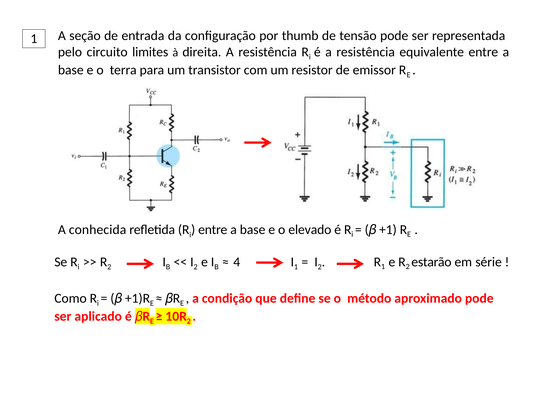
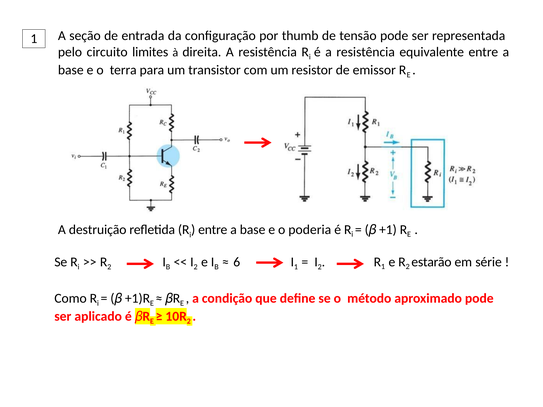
conhecida: conhecida -> destruição
elevado: elevado -> poderia
4: 4 -> 6
